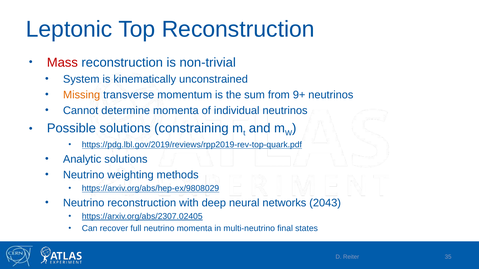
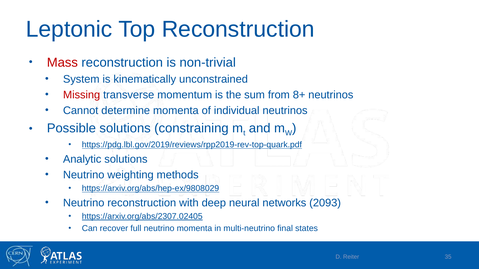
Missing colour: orange -> red
9+: 9+ -> 8+
2043: 2043 -> 2093
